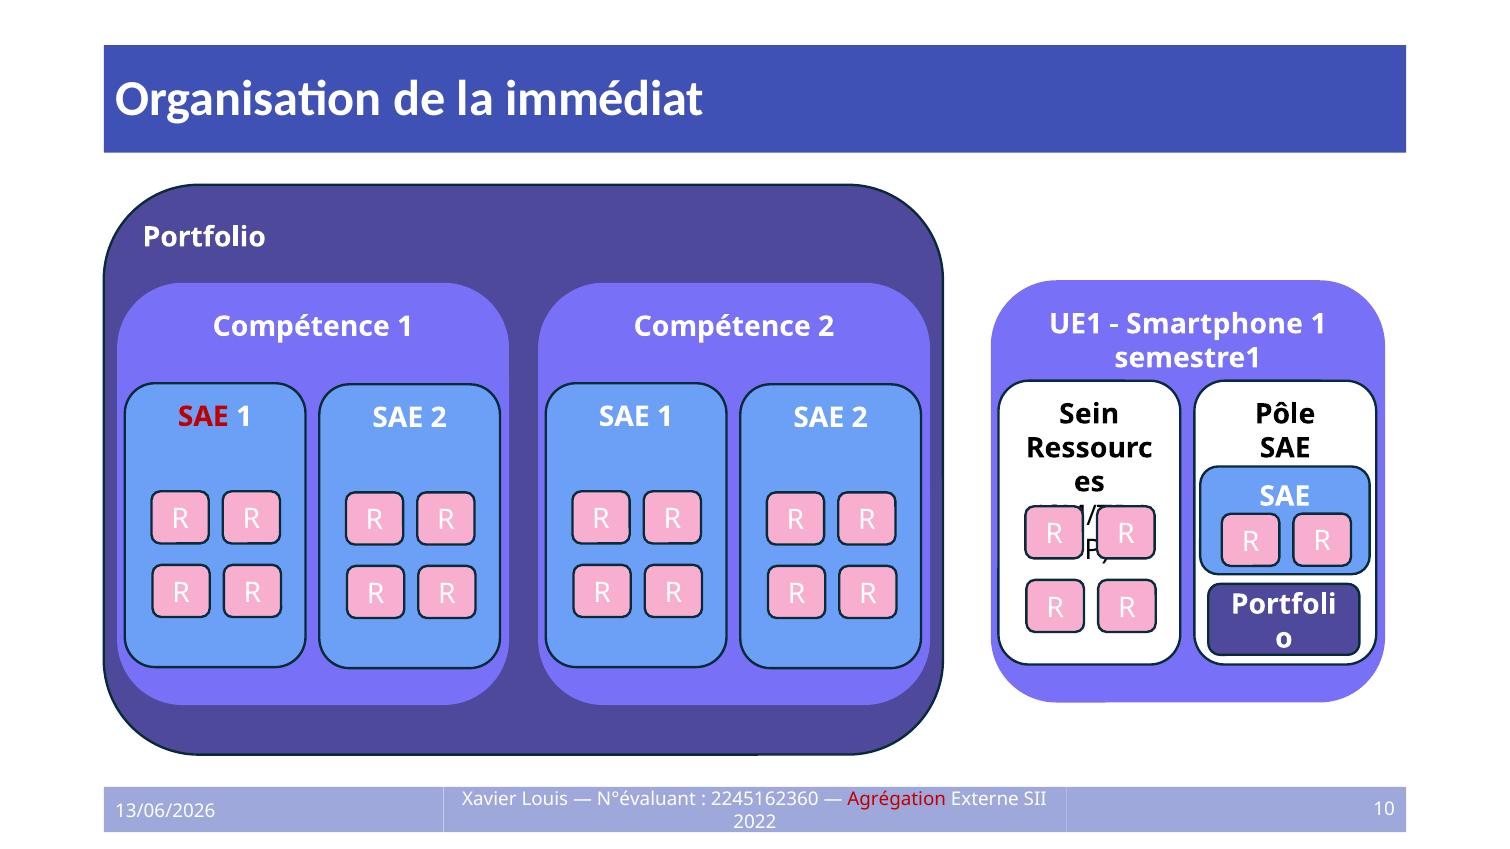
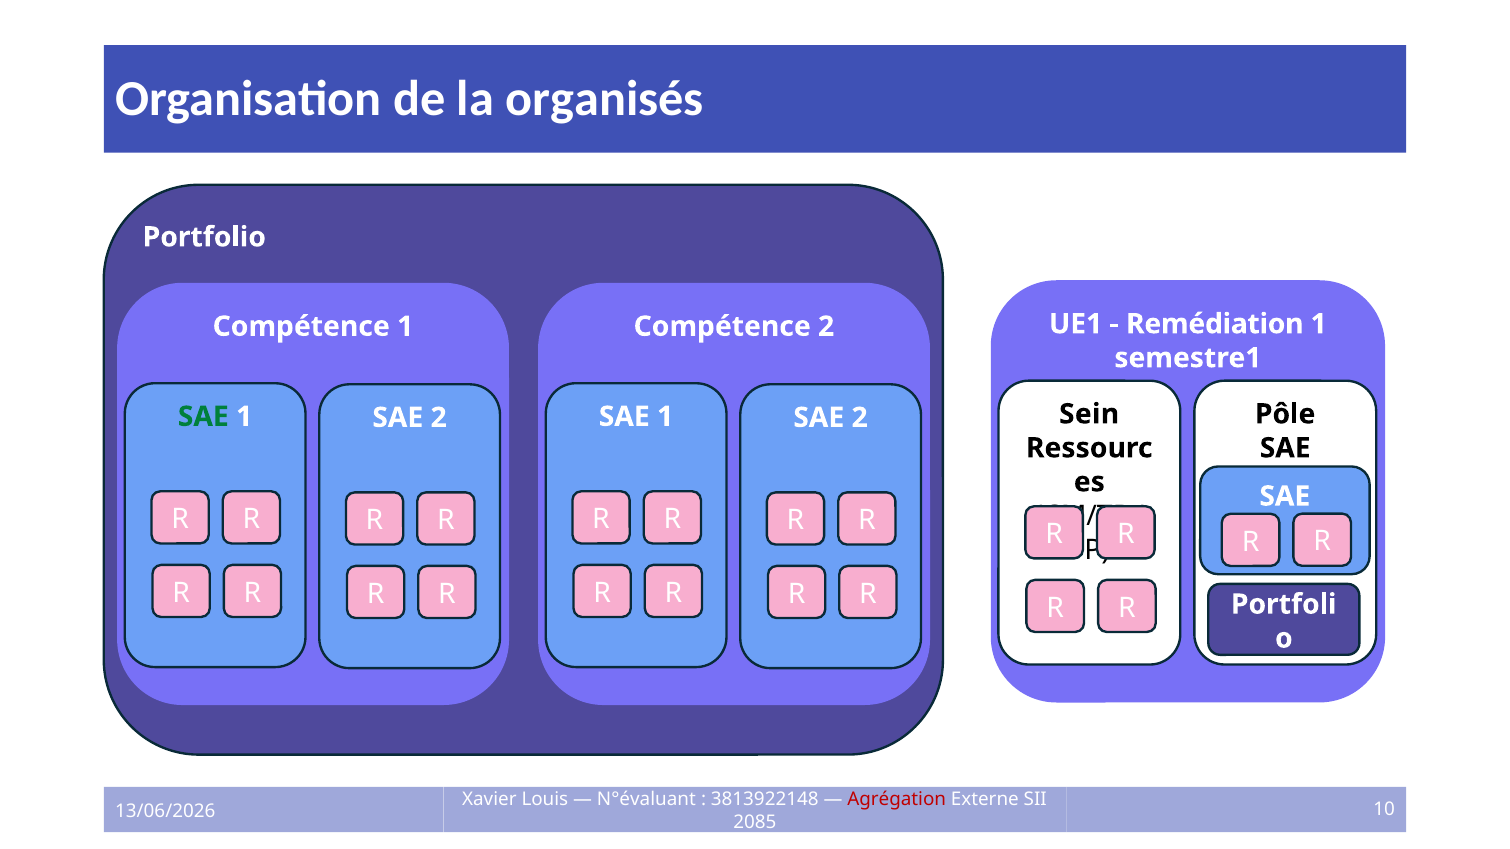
immédiat: immédiat -> organisés
Smartphone: Smartphone -> Remédiation
SAE at (203, 417) colour: red -> green
2245162360: 2245162360 -> 3813922148
2022: 2022 -> 2085
